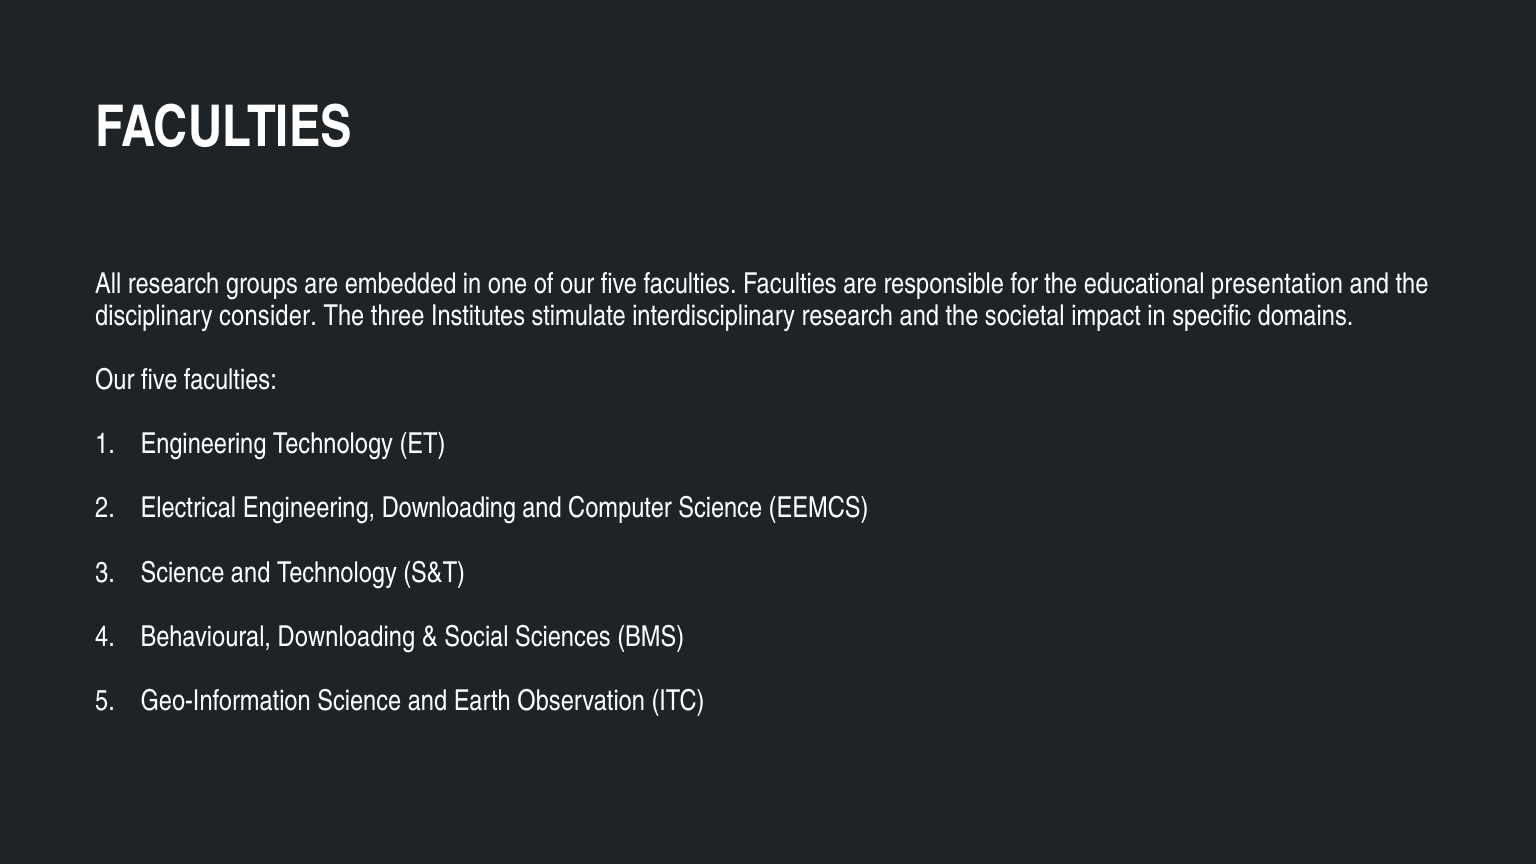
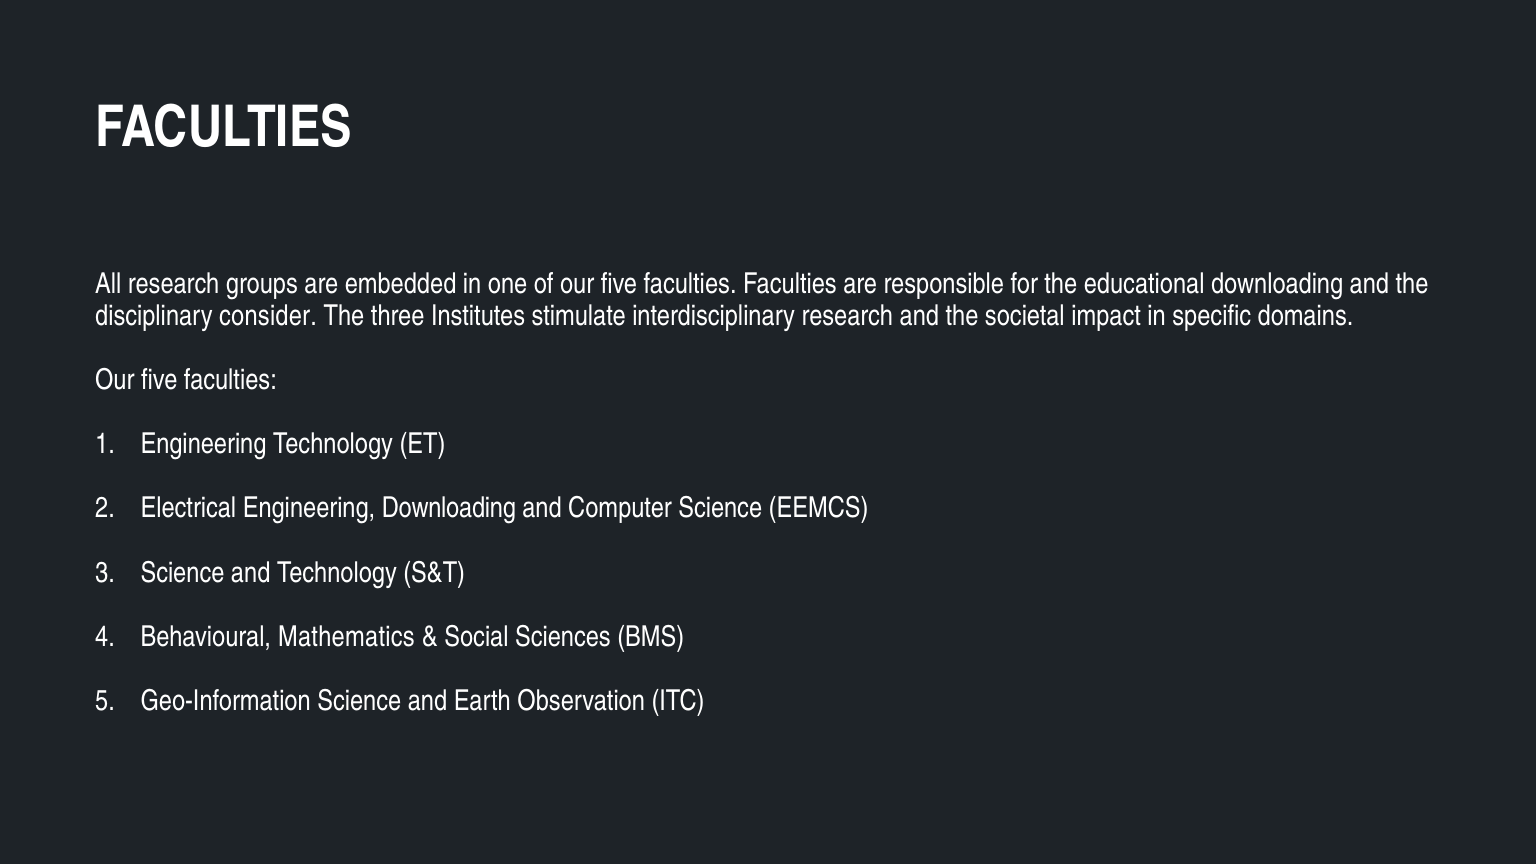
educational presentation: presentation -> downloading
Behavioural Downloading: Downloading -> Mathematics
